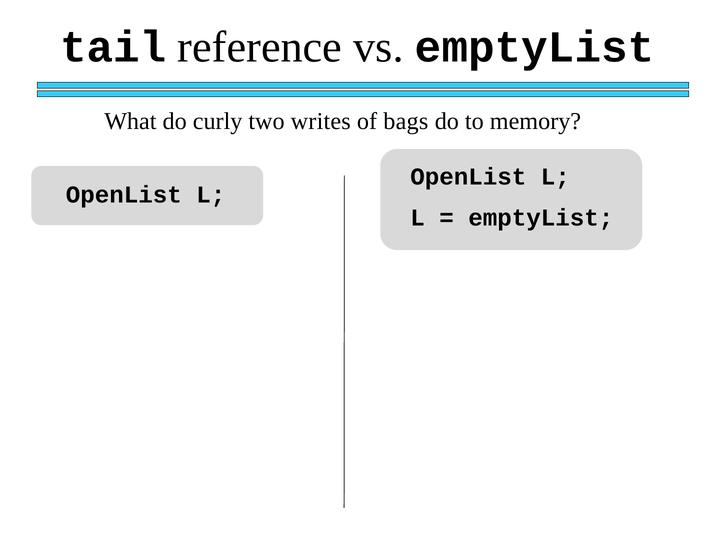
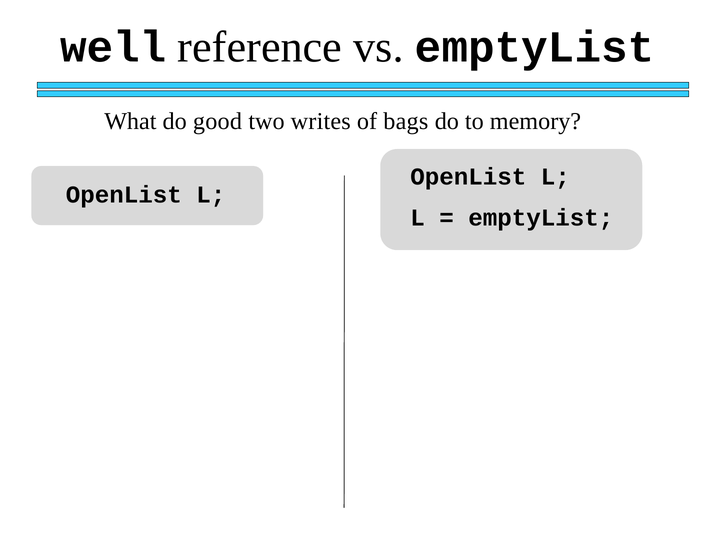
tail: tail -> well
curly: curly -> good
